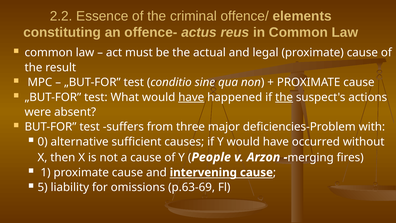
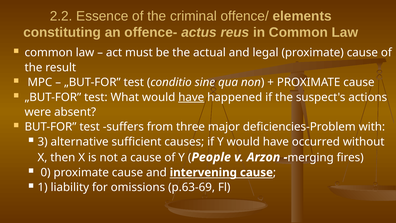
the at (284, 97) underline: present -> none
0: 0 -> 3
1: 1 -> 0
5: 5 -> 1
